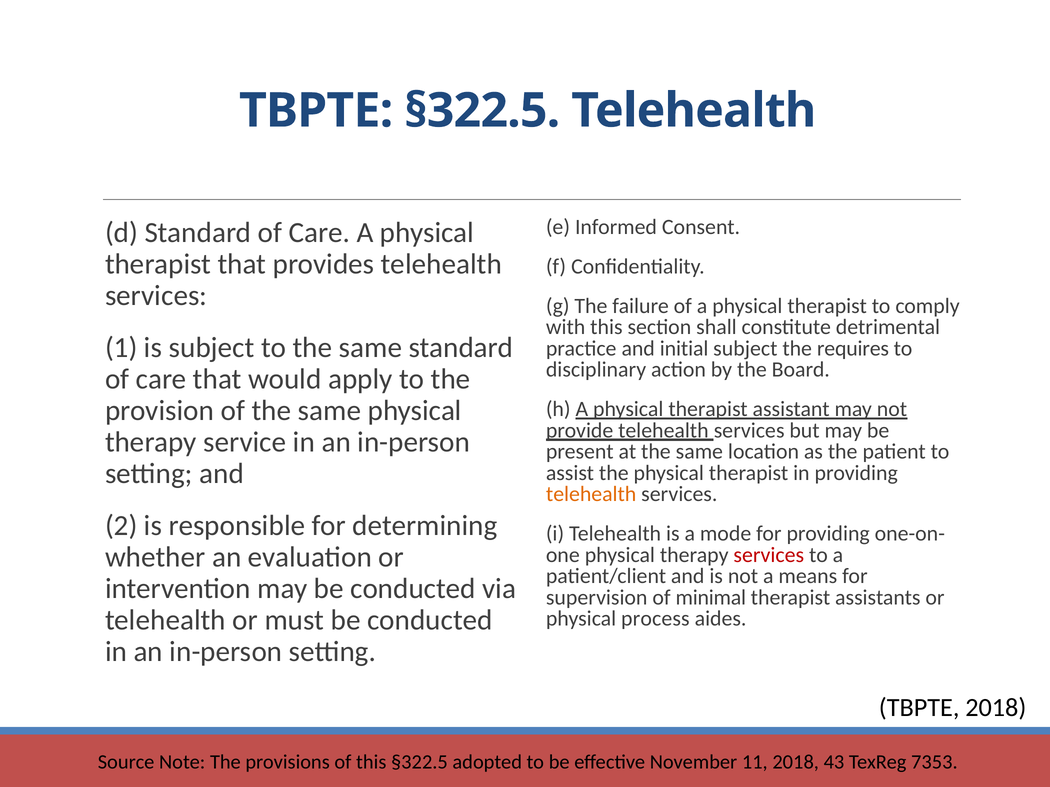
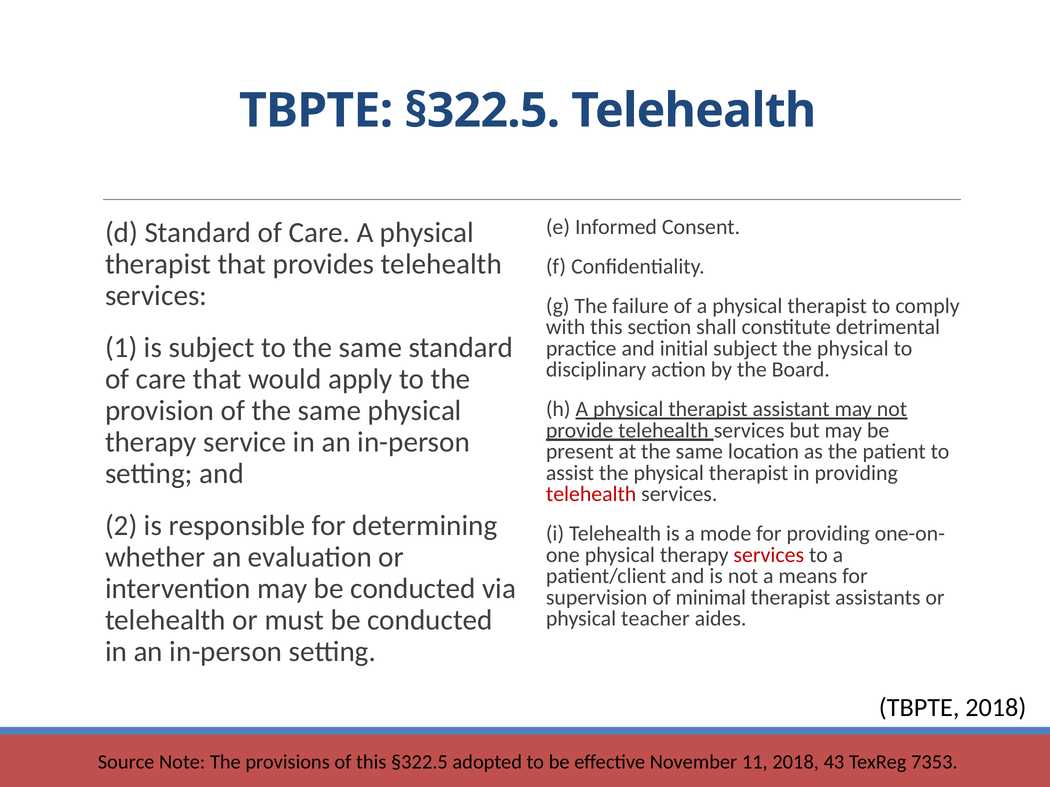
subject the requires: requires -> physical
telehealth at (591, 494) colour: orange -> red
process: process -> teacher
